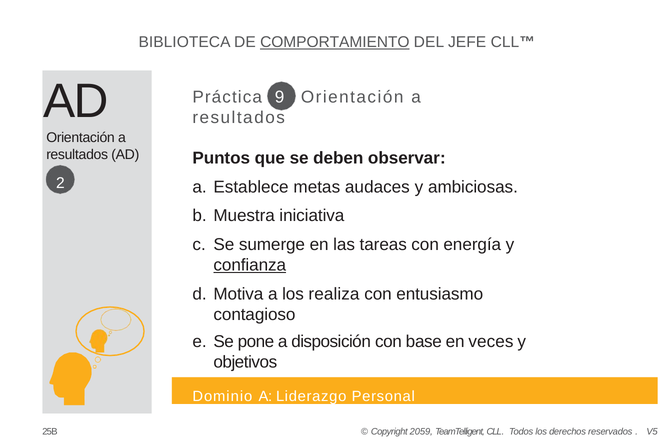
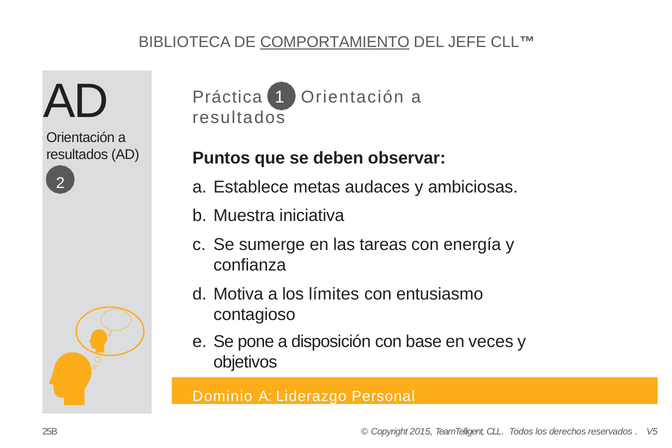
9: 9 -> 1
confianza underline: present -> none
realiza: realiza -> límites
2059: 2059 -> 2015
